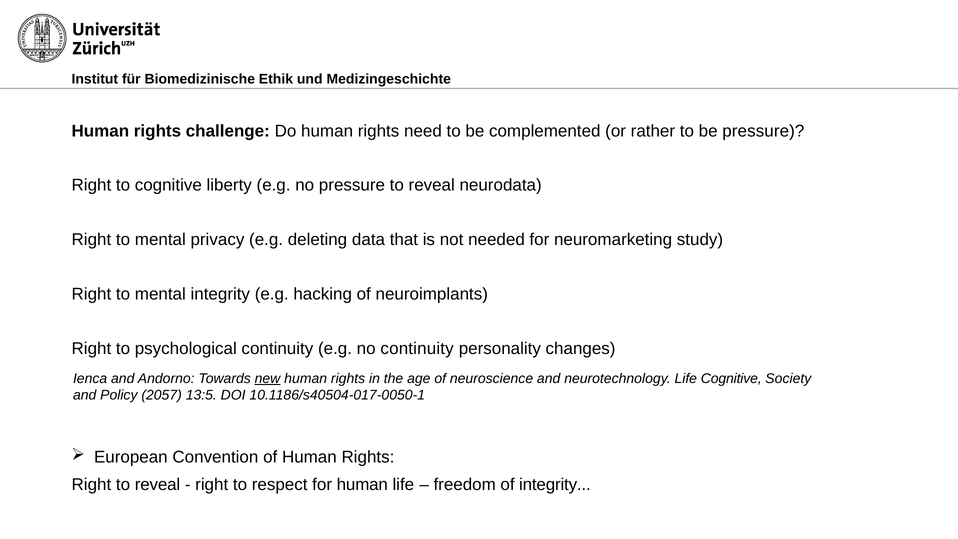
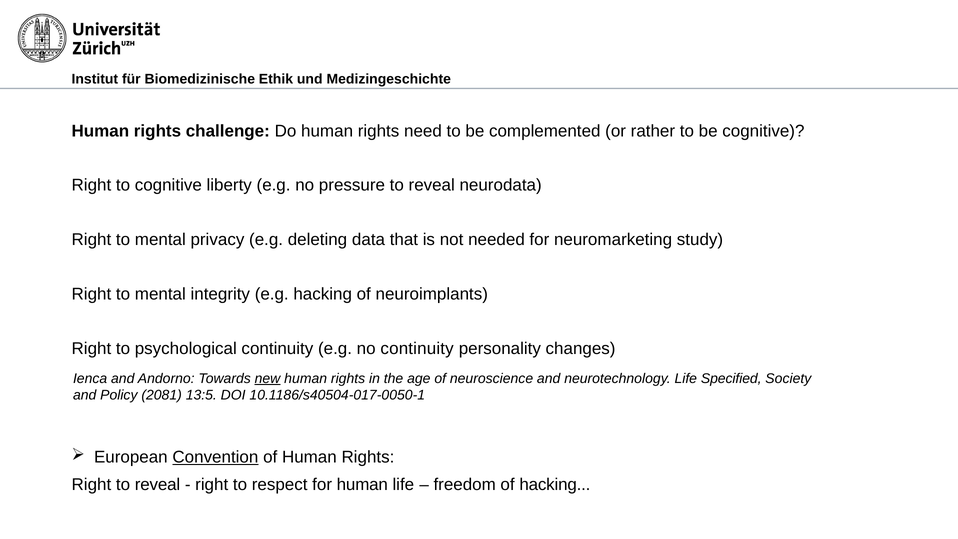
be pressure: pressure -> cognitive
Life Cognitive: Cognitive -> Specified
2057: 2057 -> 2081
Convention underline: none -> present
of integrity: integrity -> hacking
